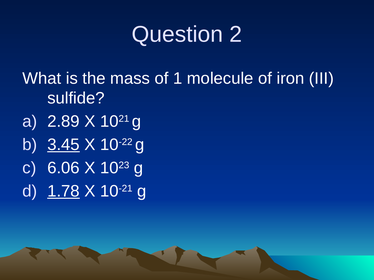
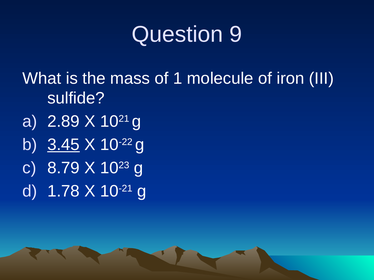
2: 2 -> 9
6.06: 6.06 -> 8.79
1.78 underline: present -> none
